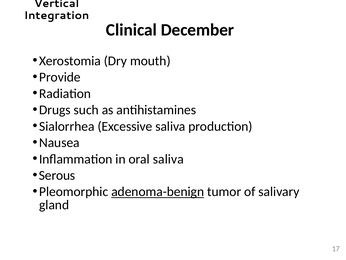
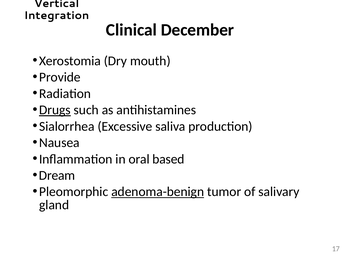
Drugs underline: none -> present
oral saliva: saliva -> based
Serous: Serous -> Dream
